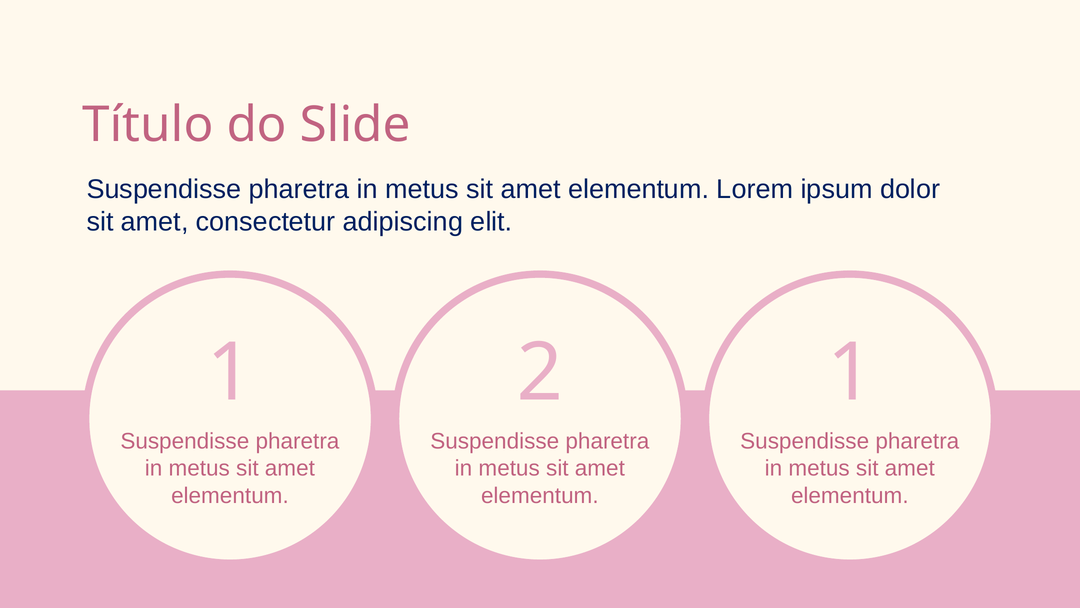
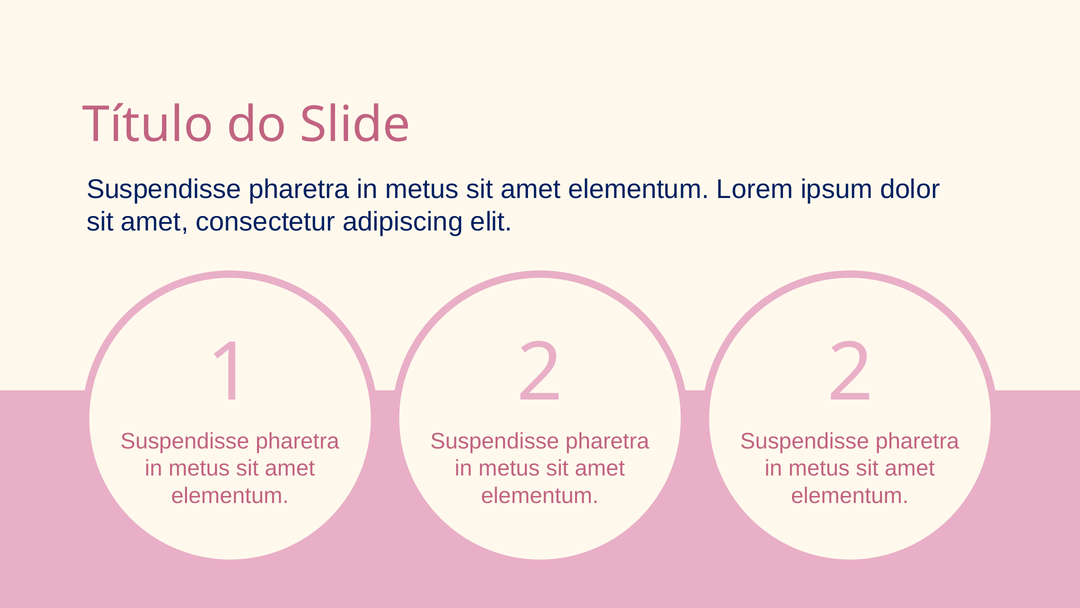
2 1: 1 -> 2
